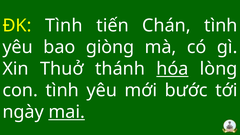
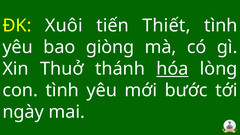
ĐK Tình: Tình -> Xuôi
Chán: Chán -> Thiết
mai underline: present -> none
